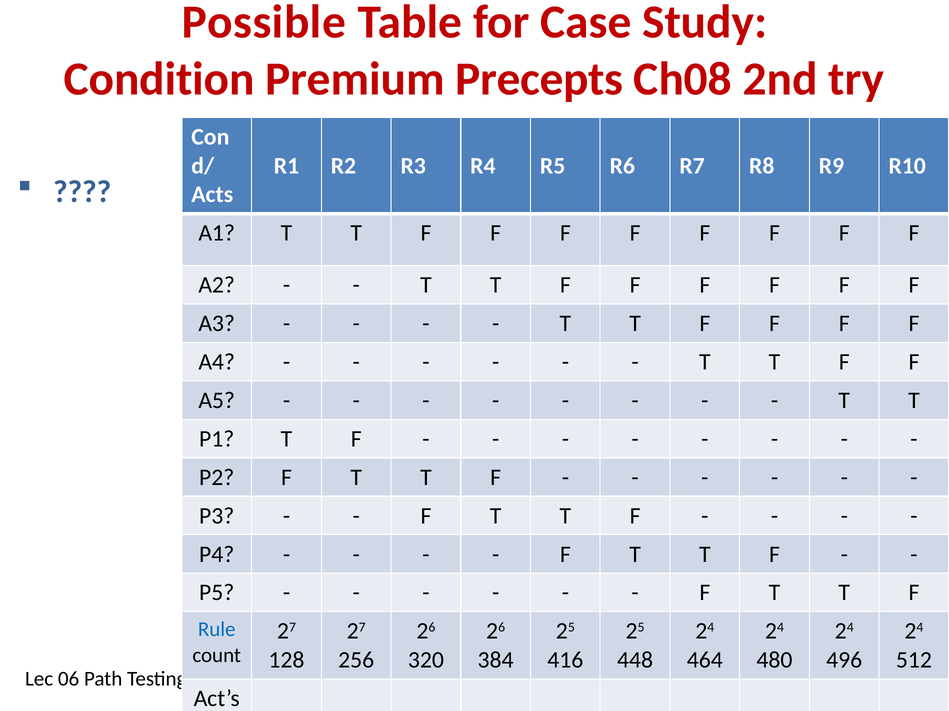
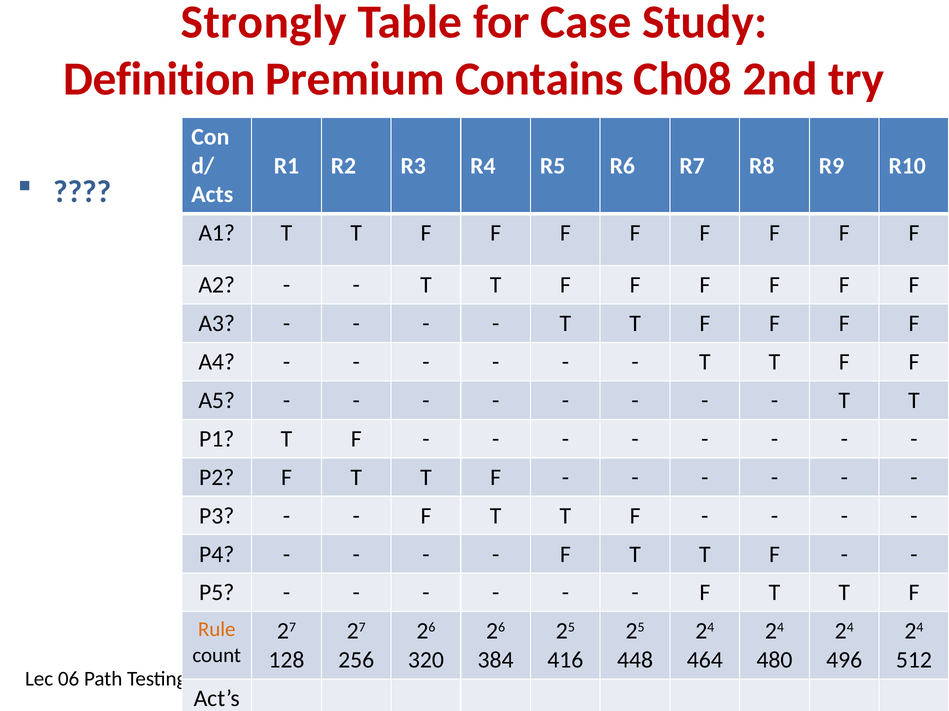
Possible: Possible -> Strongly
Condition: Condition -> Definition
Precepts: Precepts -> Contains
Rule colour: blue -> orange
